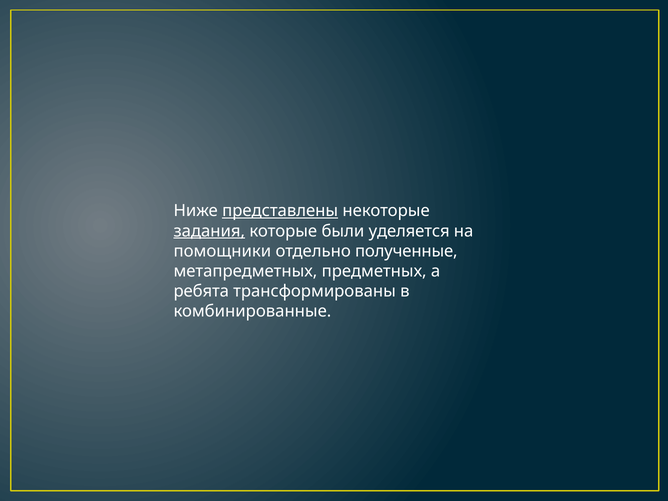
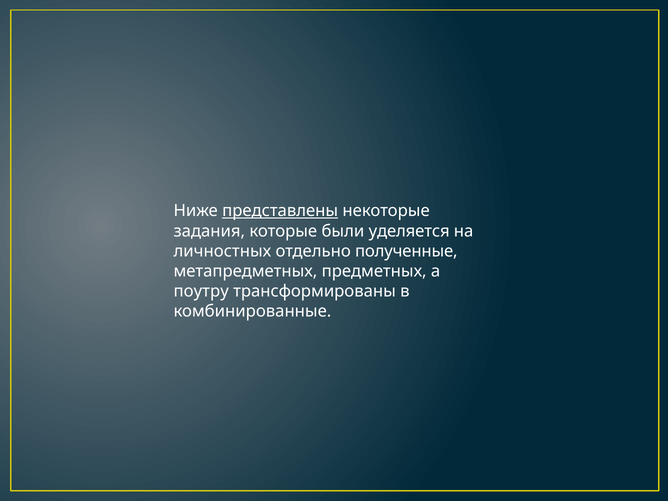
задания underline: present -> none
помощники: помощники -> личностных
ребята: ребята -> поутру
